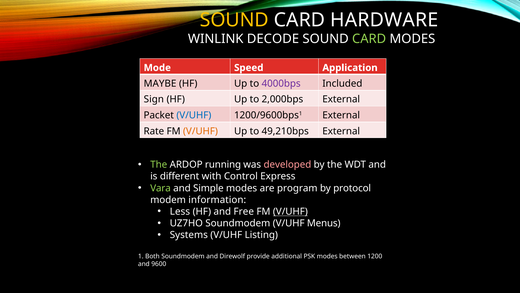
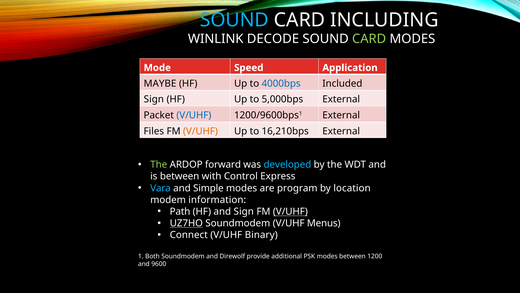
SOUND at (234, 20) colour: yellow -> light blue
HARDWARE: HARDWARE -> INCLUDING
4000bps colour: purple -> blue
2,000bps: 2,000bps -> 5,000bps
Rate: Rate -> Files
49,210bps: 49,210bps -> 16,210bps
running: running -> forward
developed colour: pink -> light blue
is different: different -> between
Vara colour: light green -> light blue
protocol: protocol -> location
Less: Less -> Path
and Free: Free -> Sign
UZ7HO underline: none -> present
Systems: Systems -> Connect
Listing: Listing -> Binary
